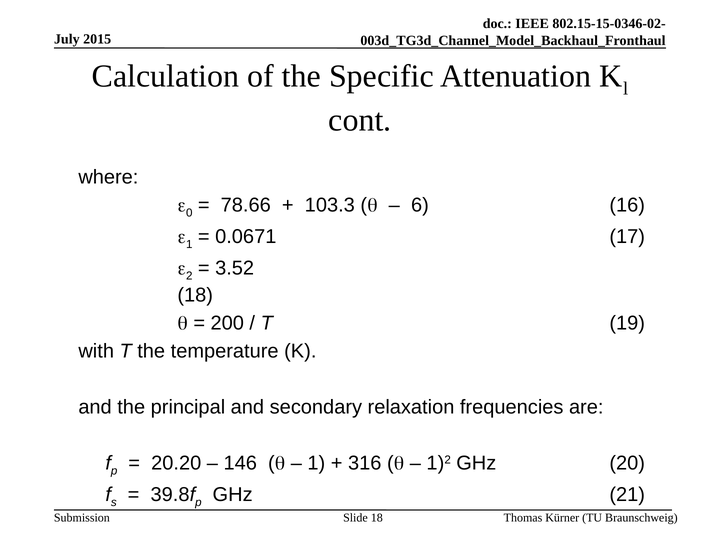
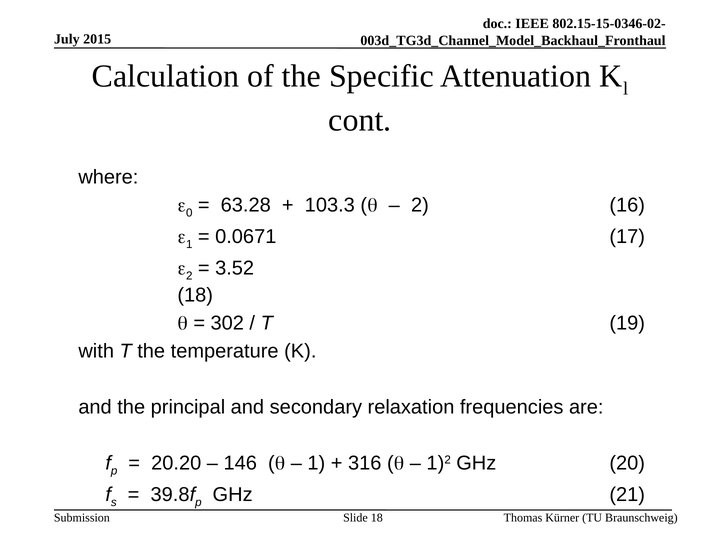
78.66: 78.66 -> 63.28
6 at (420, 205): 6 -> 2
200: 200 -> 302
